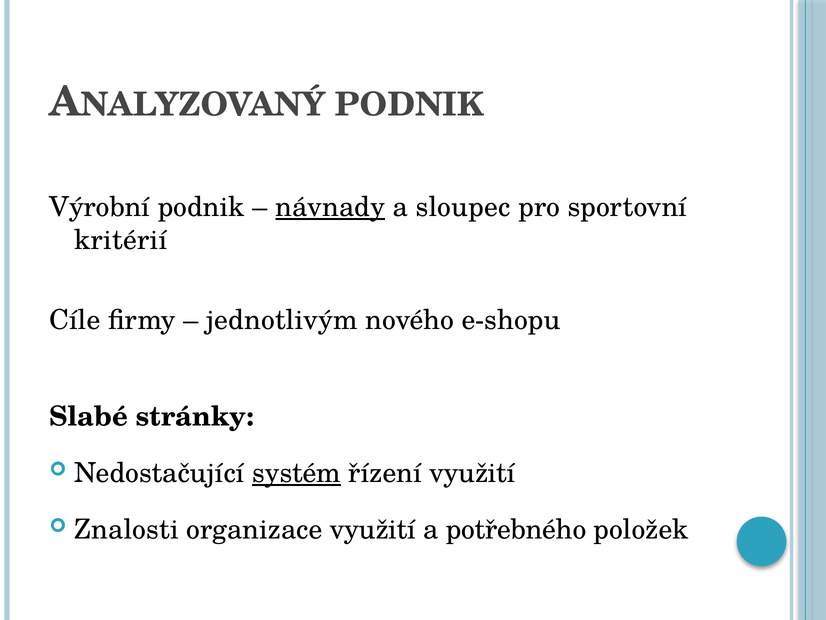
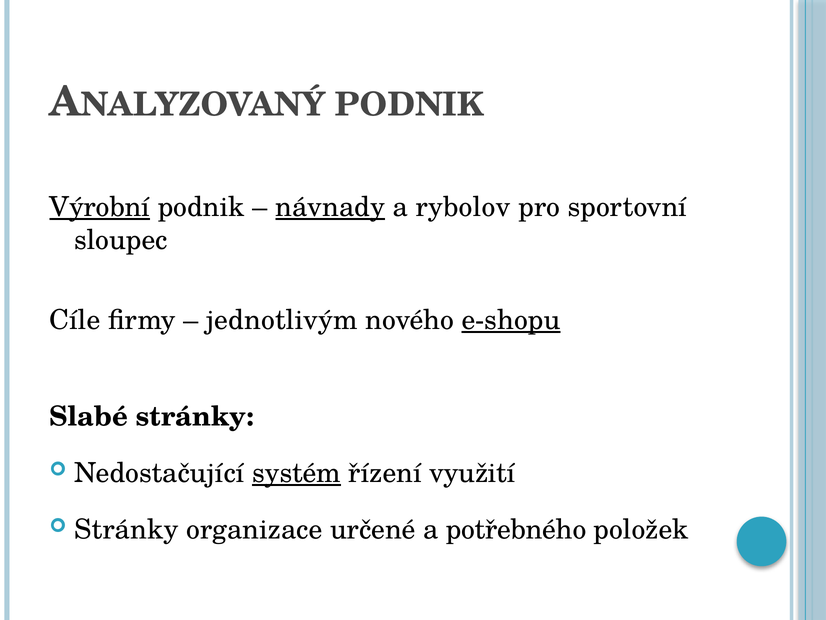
Výrobní underline: none -> present
sloupec: sloupec -> rybolov
kritérií: kritérií -> sloupec
e-shopu underline: none -> present
Znalosti at (126, 529): Znalosti -> Stránky
organizace využití: využití -> určené
